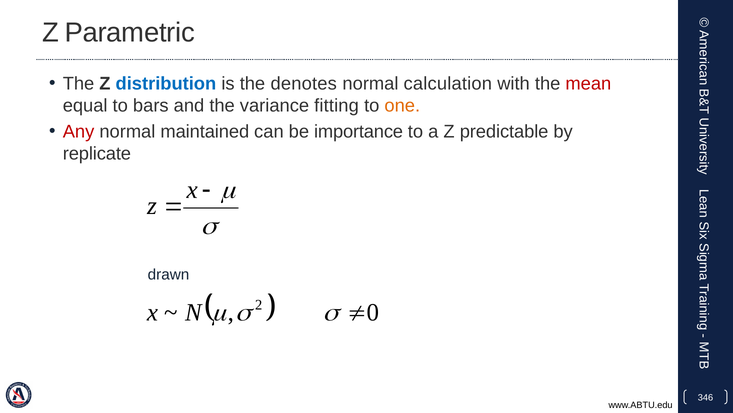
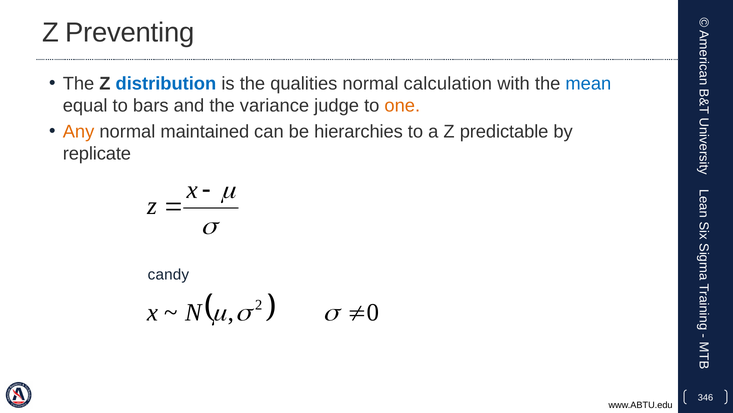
Parametric: Parametric -> Preventing
denotes: denotes -> qualities
mean colour: red -> blue
fitting: fitting -> judge
Any colour: red -> orange
importance: importance -> hierarchies
drawn: drawn -> candy
